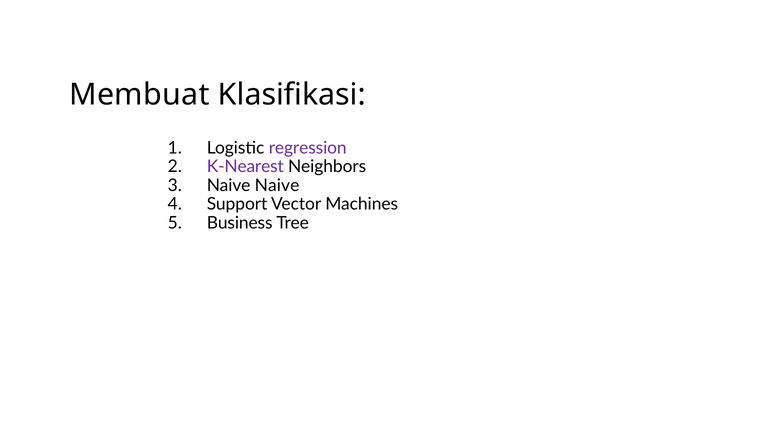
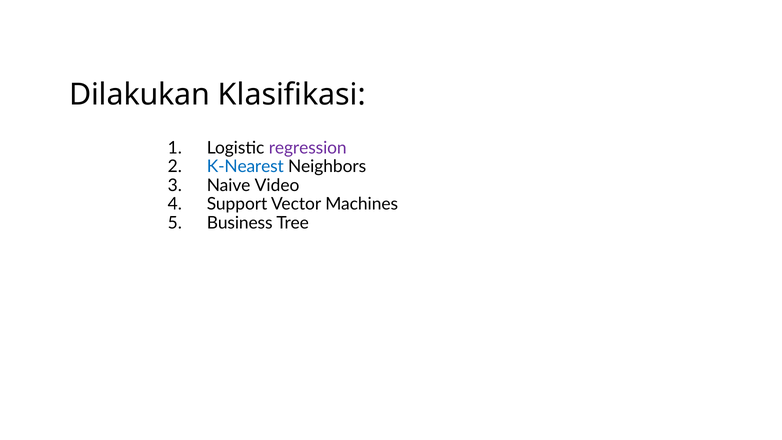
Membuat: Membuat -> Dilakukan
K-Nearest colour: purple -> blue
Naive Naive: Naive -> Video
